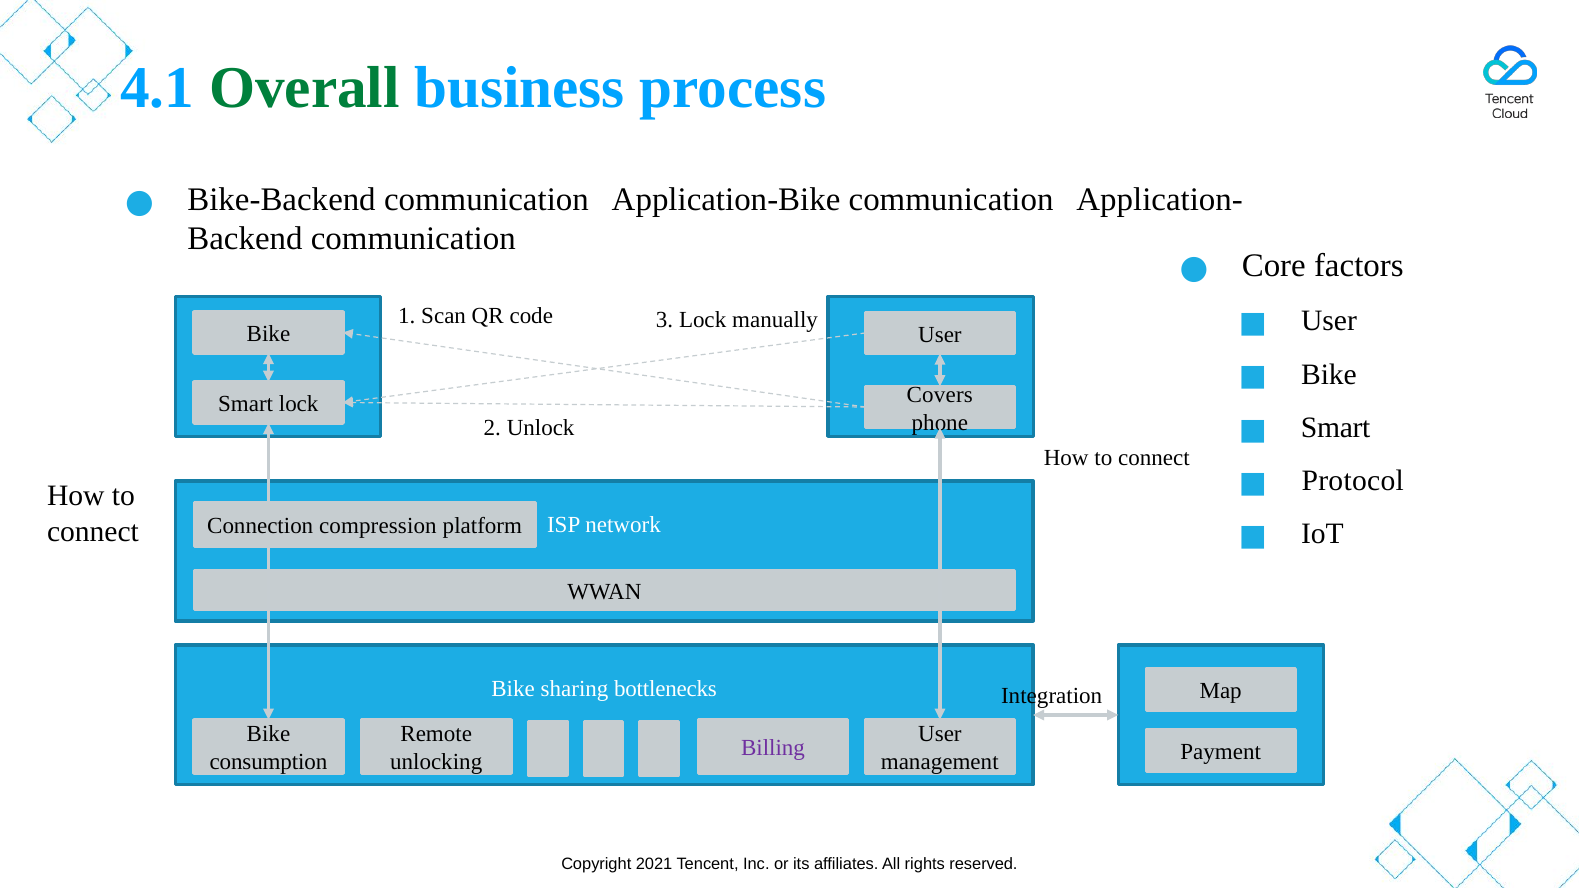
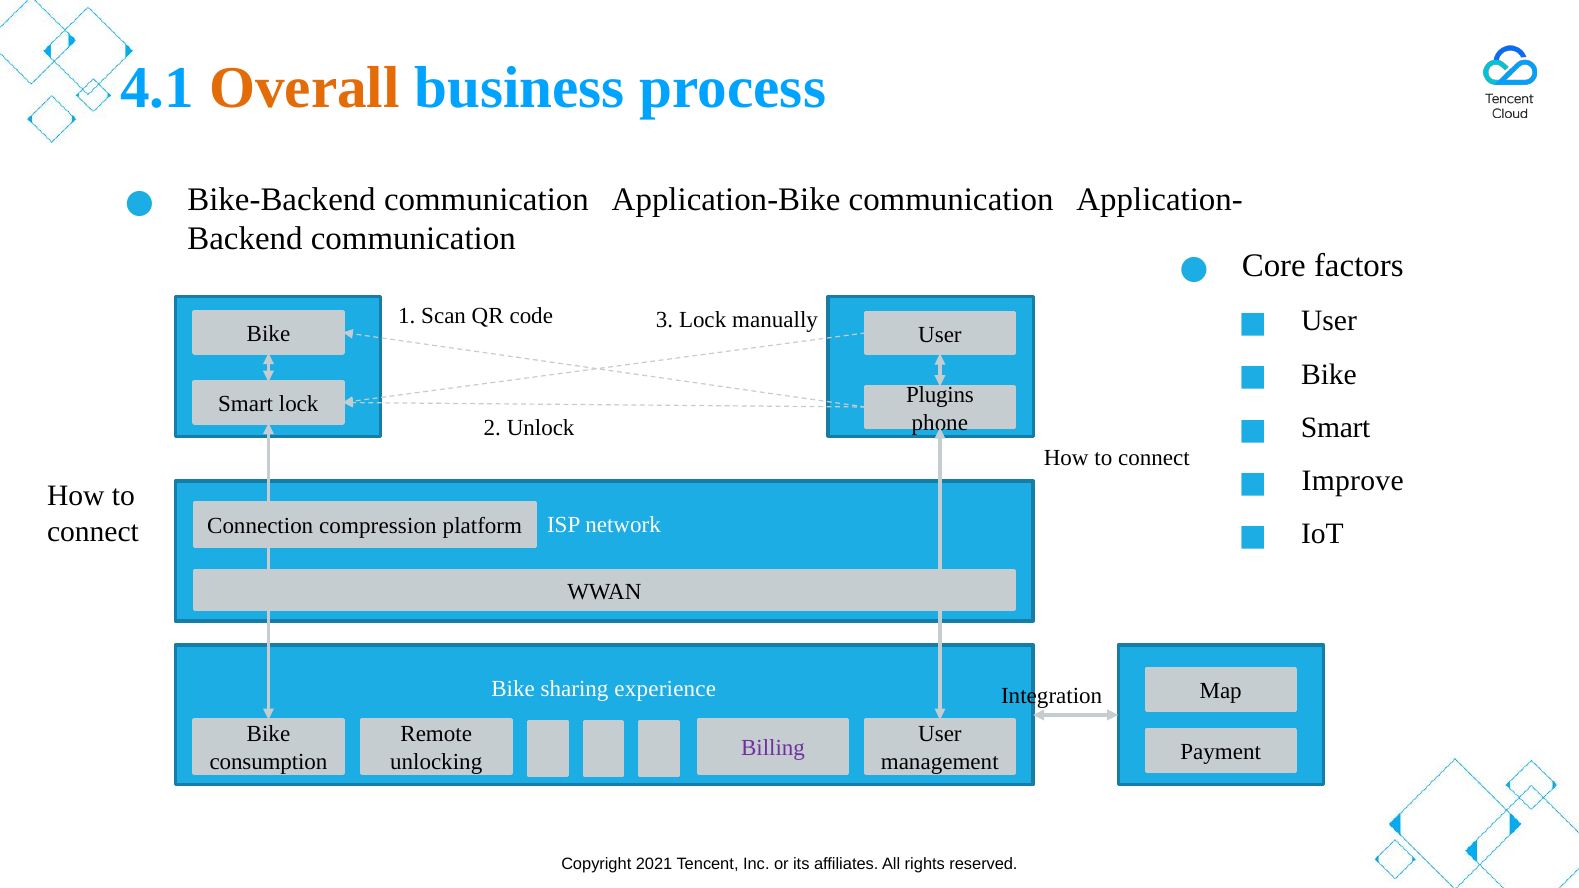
Overall colour: green -> orange
Covers: Covers -> Plugins
Protocol: Protocol -> Improve
bottlenecks: bottlenecks -> experience
